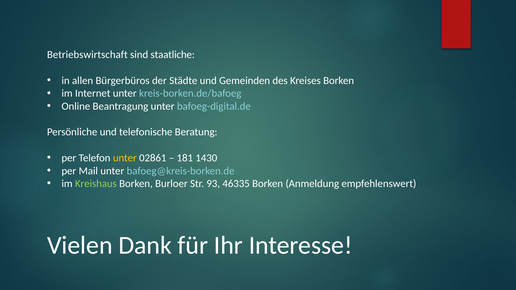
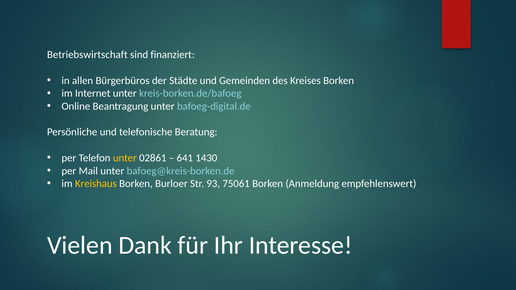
staatliche: staatliche -> finanziert
181: 181 -> 641
Kreishaus colour: light green -> yellow
46335: 46335 -> 75061
